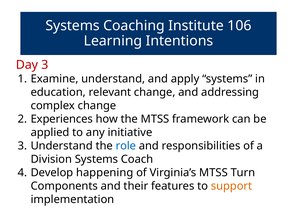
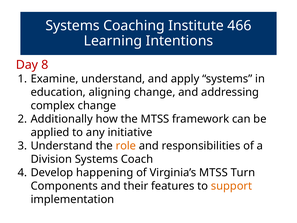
106: 106 -> 466
Day 3: 3 -> 8
relevant: relevant -> aligning
Experiences: Experiences -> Additionally
role colour: blue -> orange
